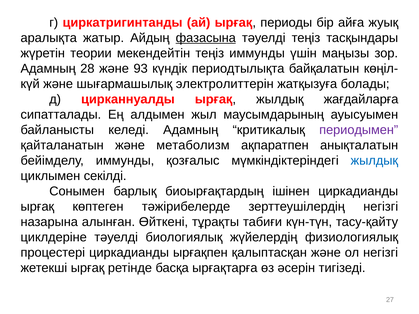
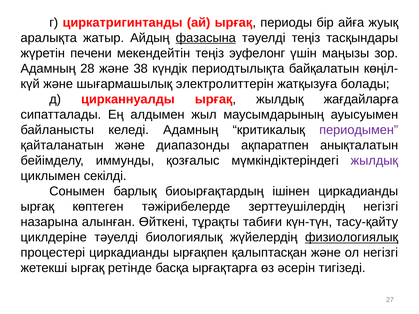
теории: теории -> печени
теңіз иммунды: иммунды -> эуфелонг
93: 93 -> 38
метаболизм: метаболизм -> диапазонды
жылдық at (374, 161) colour: blue -> purple
физиологиялық underline: none -> present
